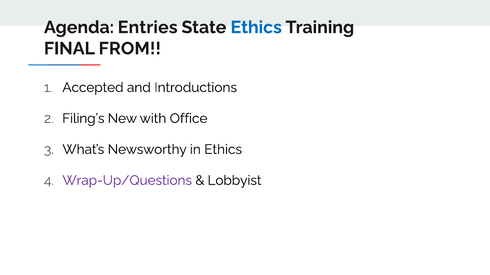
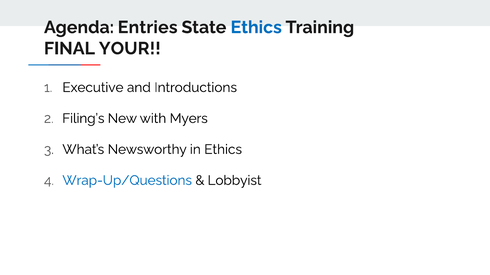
FROM: FROM -> YOUR
Accepted: Accepted -> Executive
Office: Office -> Myers
Wrap-Up/Questions colour: purple -> blue
